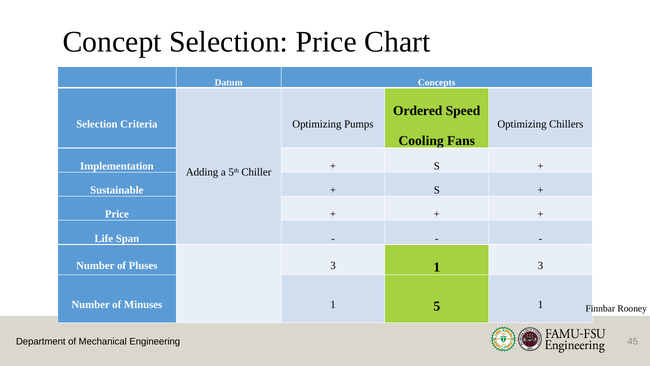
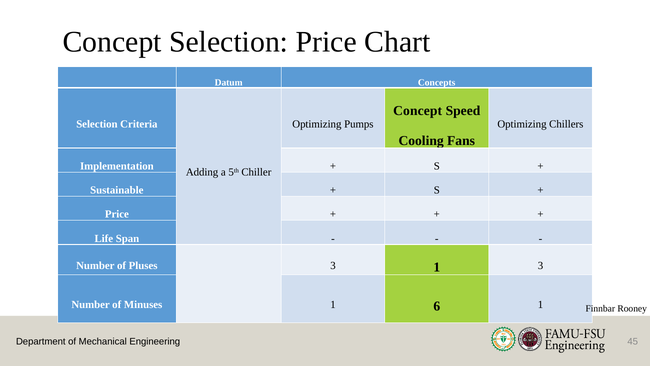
Ordered at (418, 110): Ordered -> Concept
5: 5 -> 6
